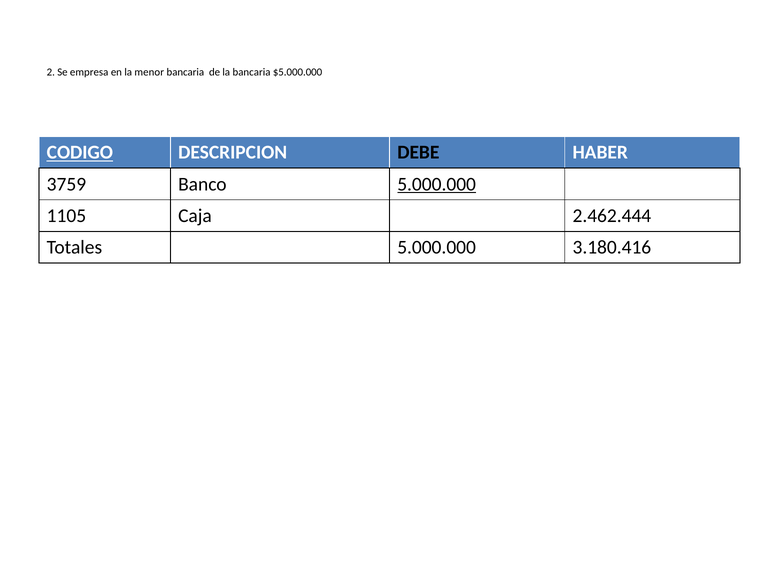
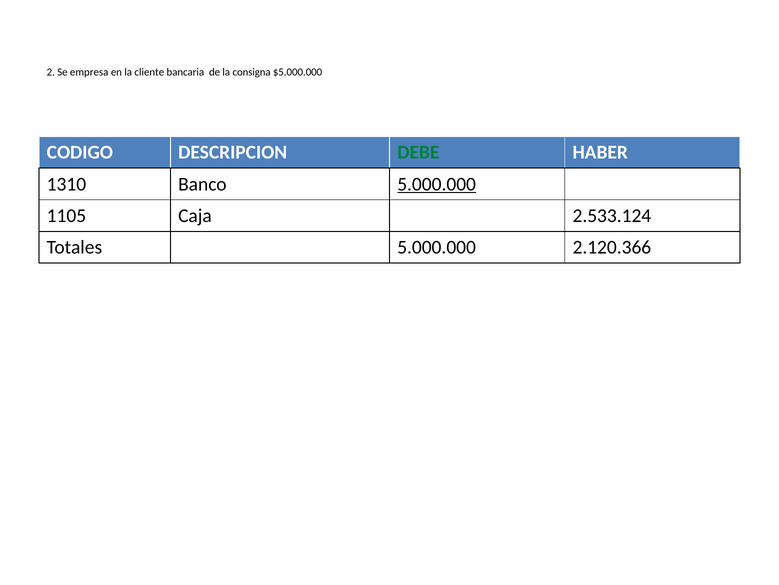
menor: menor -> cliente
la bancaria: bancaria -> consigna
CODIGO underline: present -> none
DEBE colour: black -> green
3759: 3759 -> 1310
2.462.444: 2.462.444 -> 2.533.124
3.180.416: 3.180.416 -> 2.120.366
